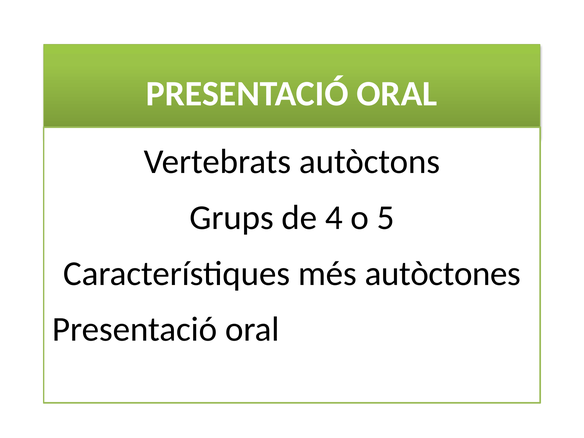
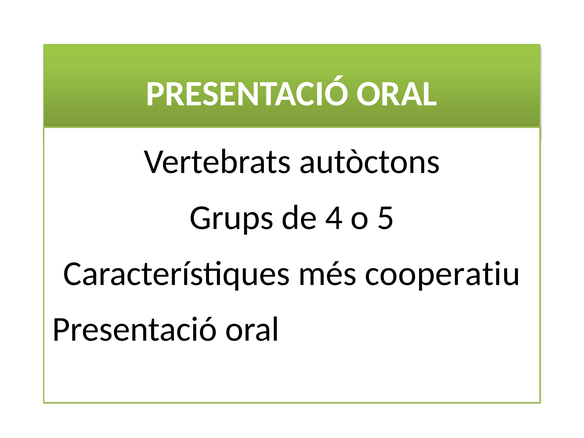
autòctones: autòctones -> cooperatiu
